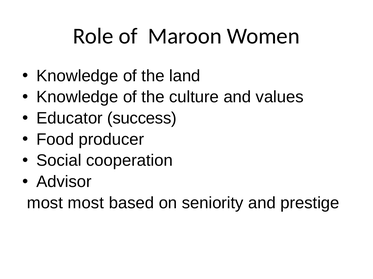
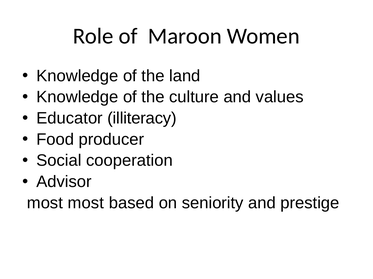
success: success -> illiteracy
